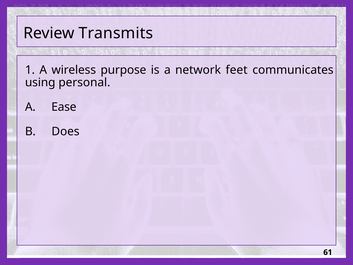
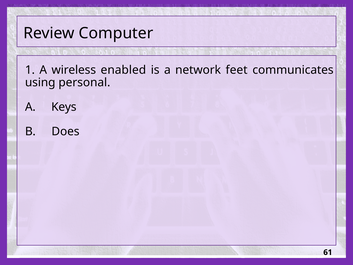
Transmits: Transmits -> Computer
purpose: purpose -> enabled
Ease: Ease -> Keys
